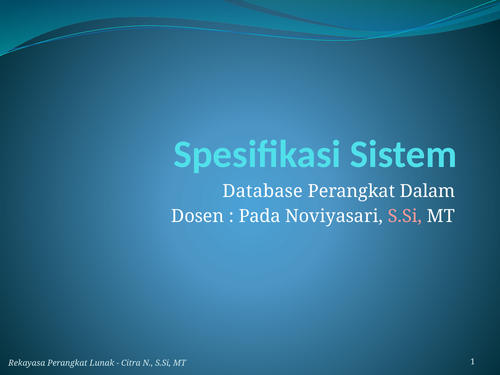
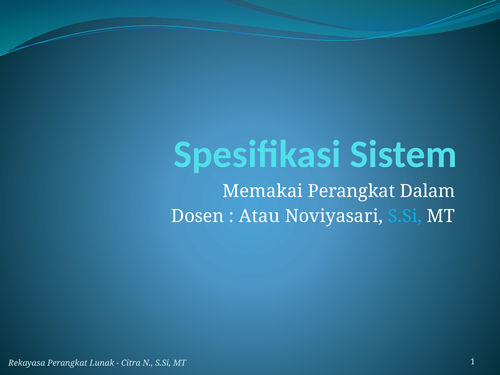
Database: Database -> Memakai
Pada: Pada -> Atau
S.Si at (405, 216) colour: pink -> light blue
